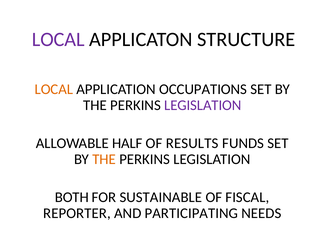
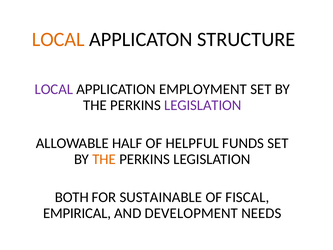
LOCAL at (58, 39) colour: purple -> orange
LOCAL at (54, 89) colour: orange -> purple
OCCUPATIONS: OCCUPATIONS -> EMPLOYMENT
RESULTS: RESULTS -> HELPFUL
REPORTER: REPORTER -> EMPIRICAL
PARTICIPATING: PARTICIPATING -> DEVELOPMENT
